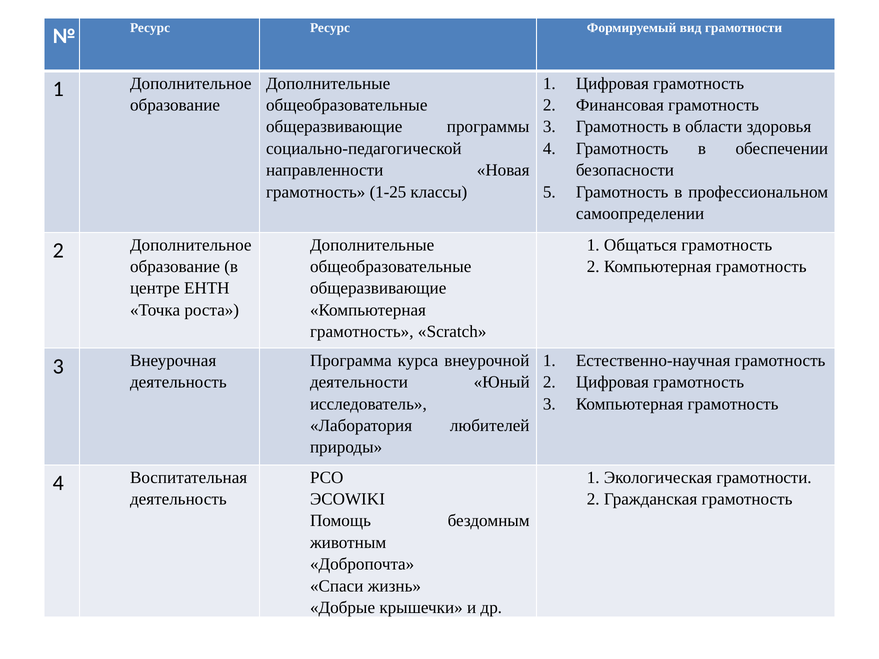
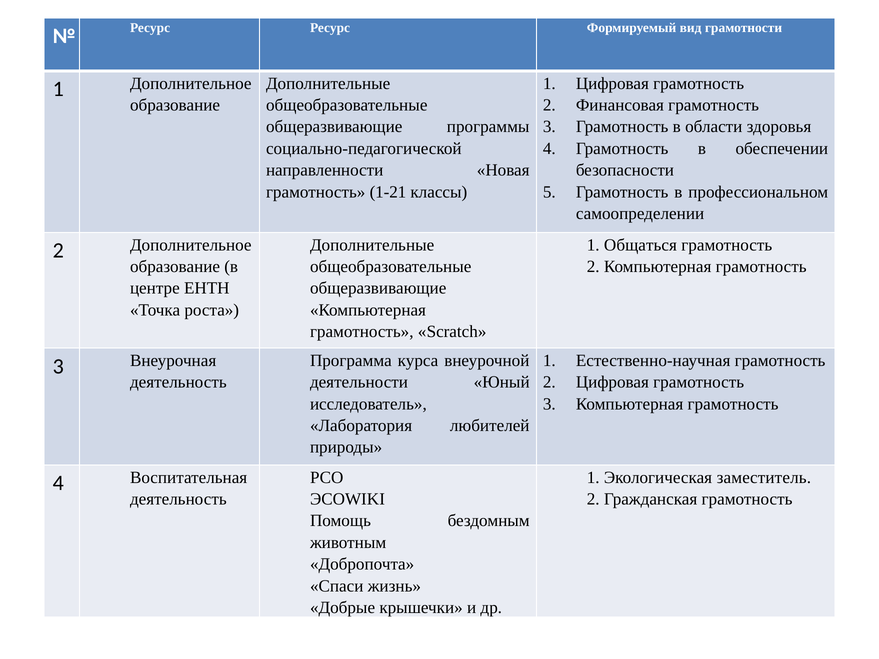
1-25: 1-25 -> 1-21
Экологическая грамотности: грамотности -> заместитель
